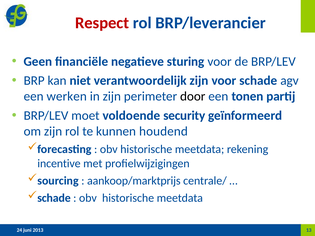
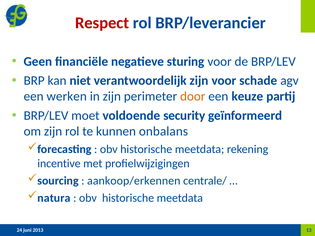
door colour: black -> orange
tonen: tonen -> keuze
houdend: houdend -> onbalans
aankoop/marktprijs: aankoop/marktprijs -> aankoop/erkennen
schade at (54, 198): schade -> natura
